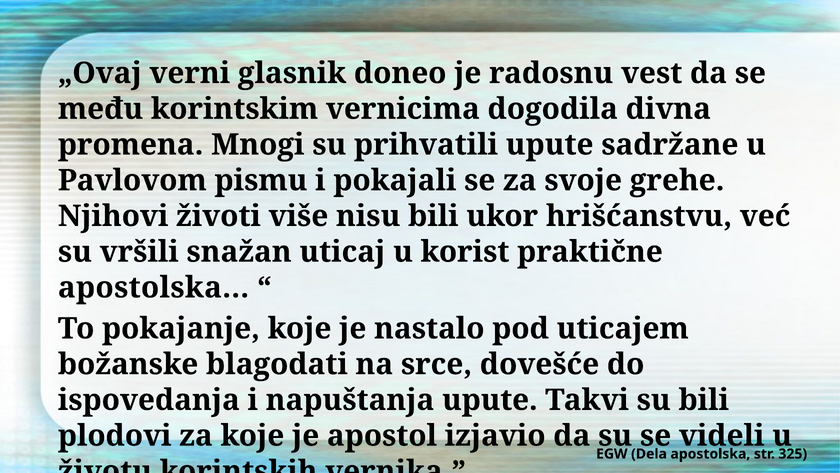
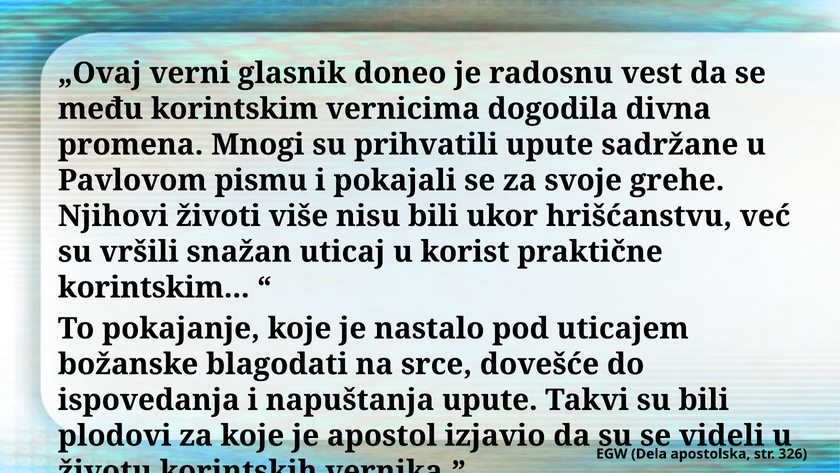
apostolska at (153, 287): apostolska -> korintskim
325: 325 -> 326
